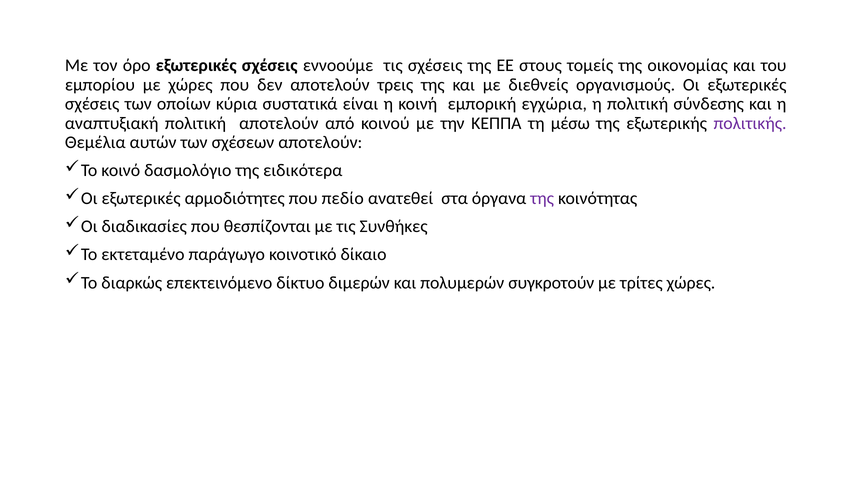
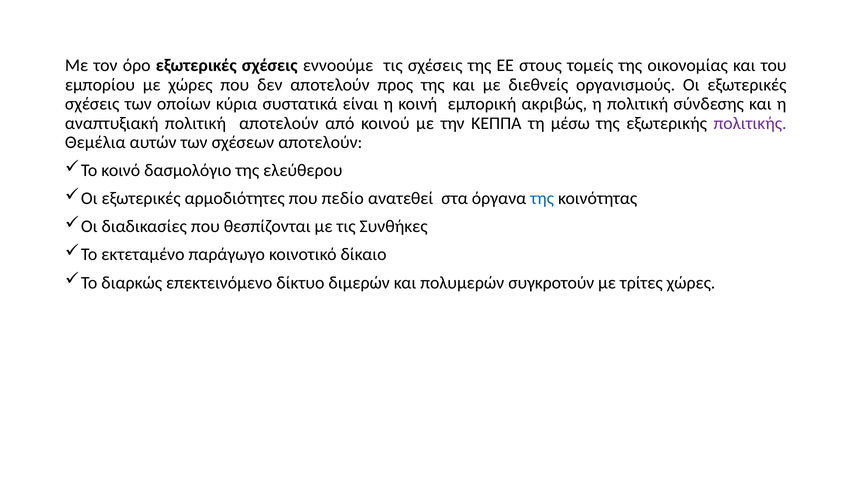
τρεις: τρεις -> προς
εγχώρια: εγχώρια -> ακριβώς
ειδικότερα: ειδικότερα -> ελεύθερου
της at (542, 199) colour: purple -> blue
